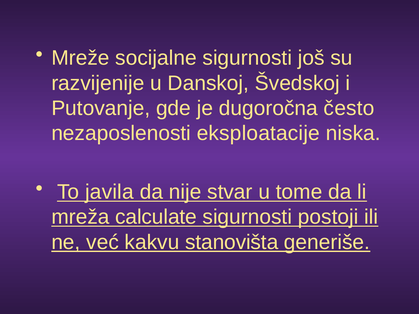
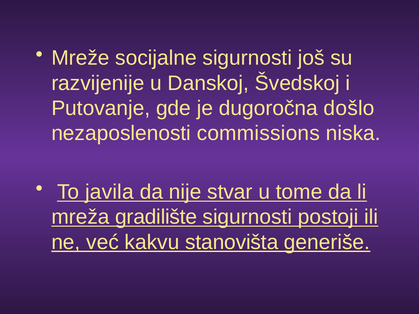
često: često -> došlo
eksploatacije: eksploatacije -> commissions
calculate: calculate -> gradilište
